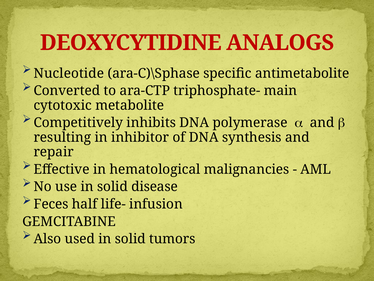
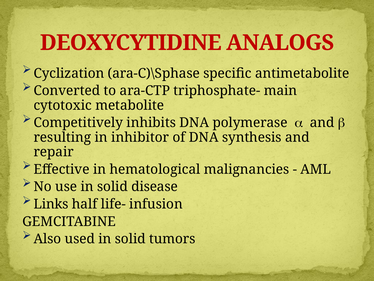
Nucleotide: Nucleotide -> Cyclization
Feces: Feces -> Links
